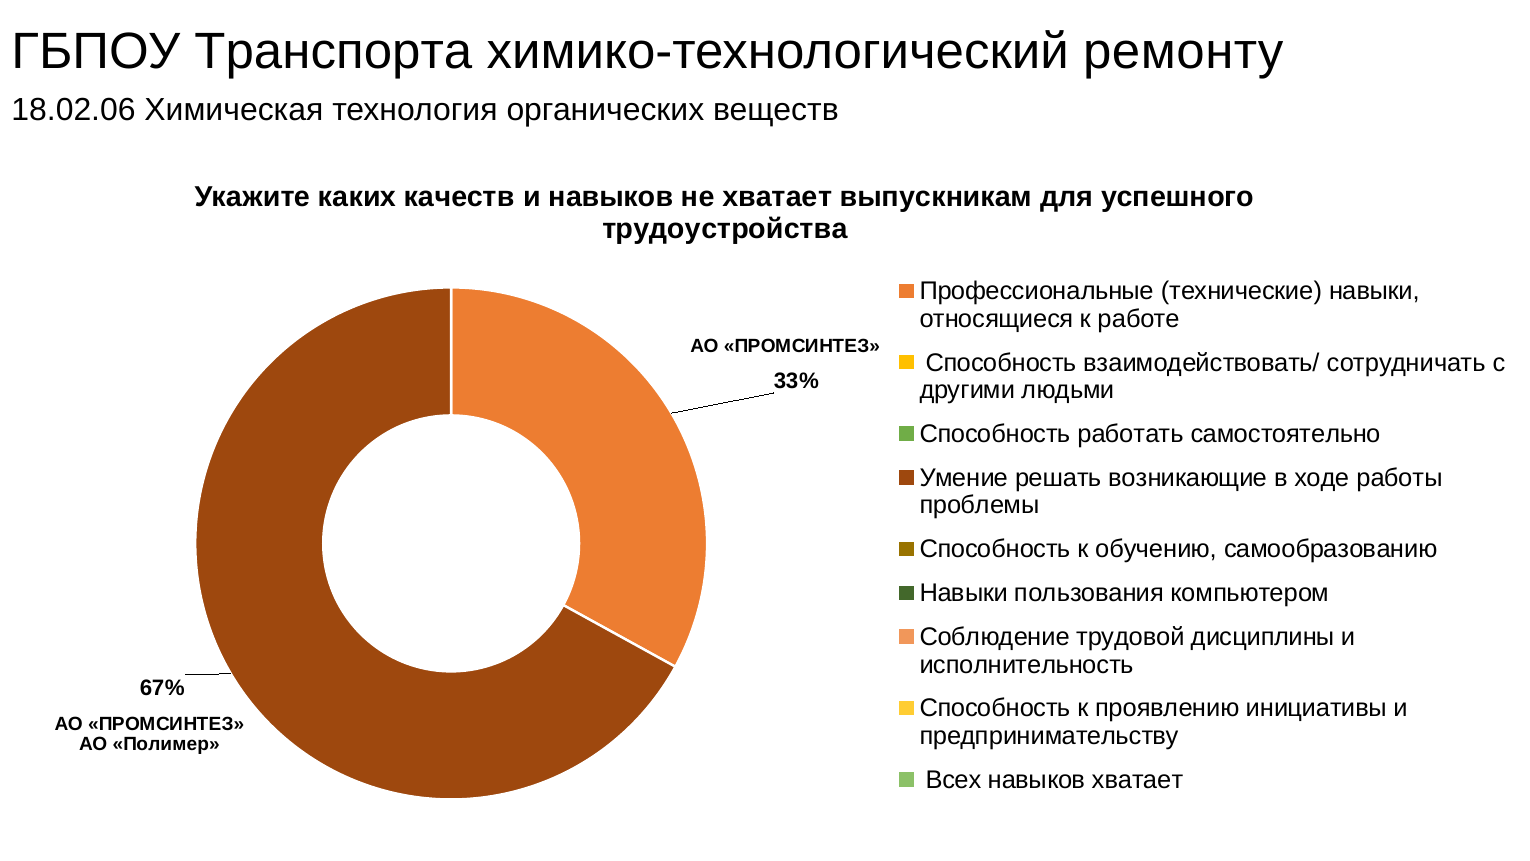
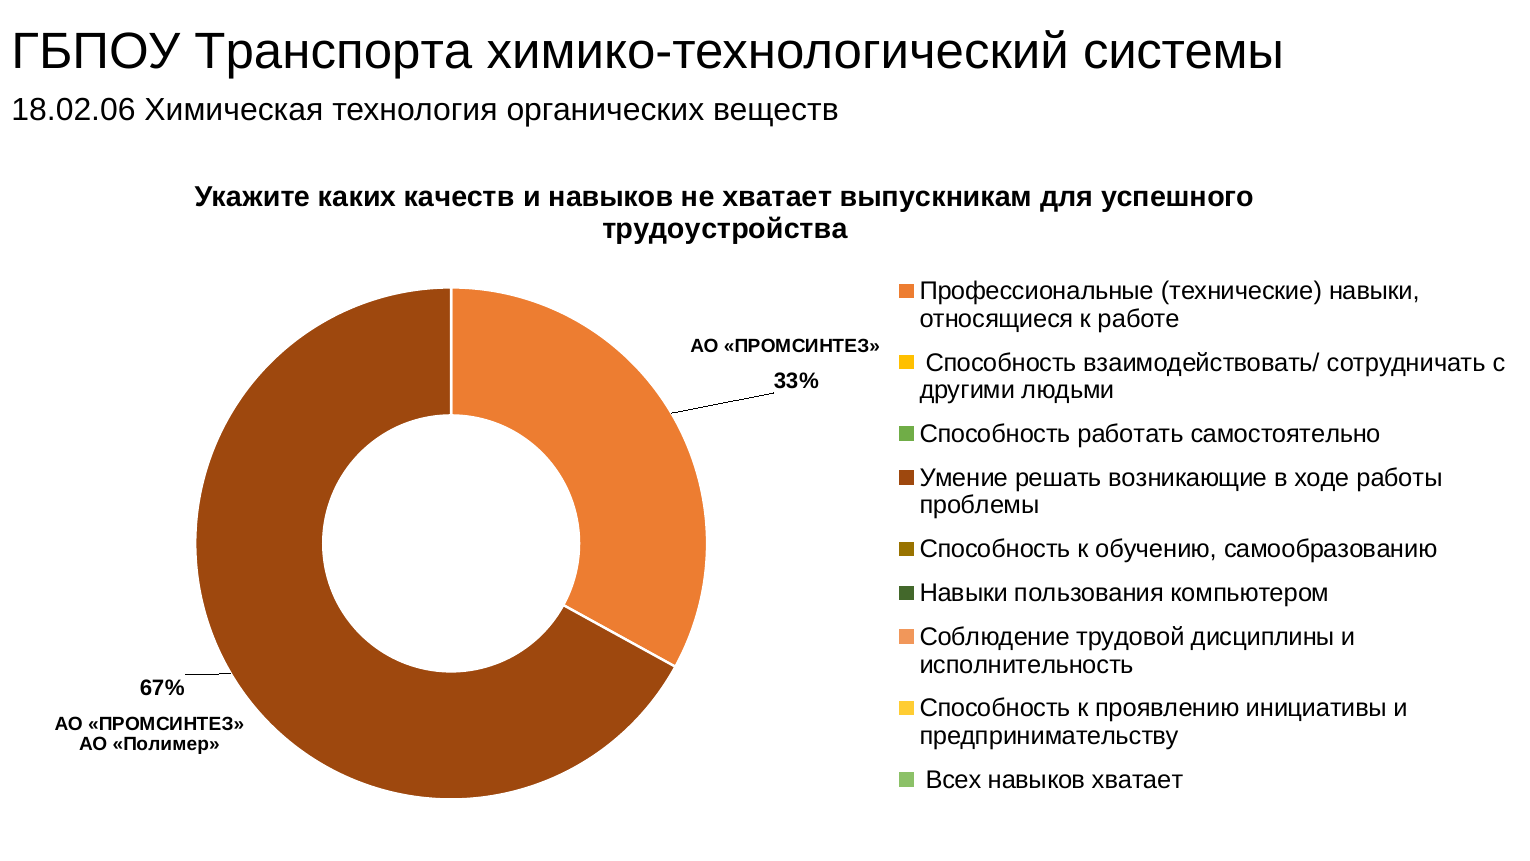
ремонту: ремонту -> системы
